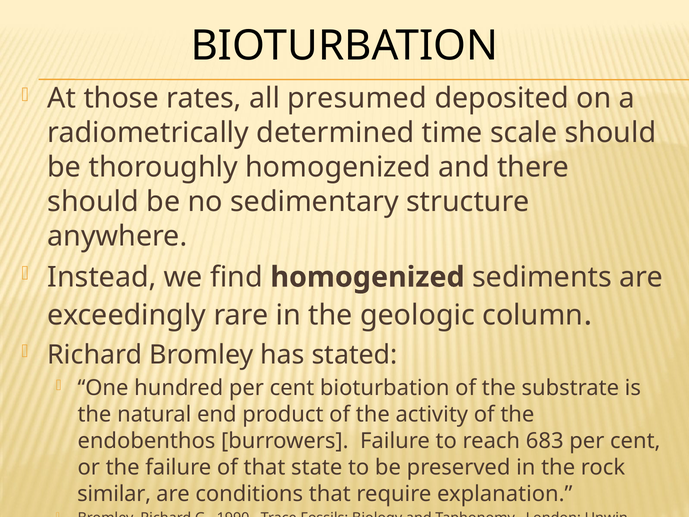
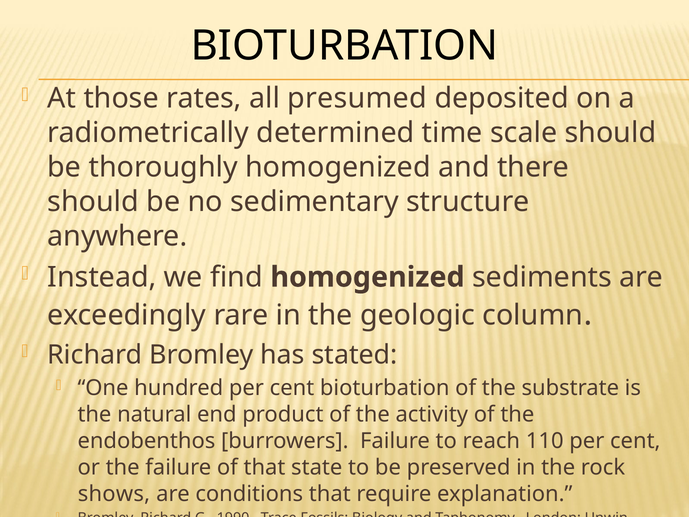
683: 683 -> 110
similar: similar -> shows
